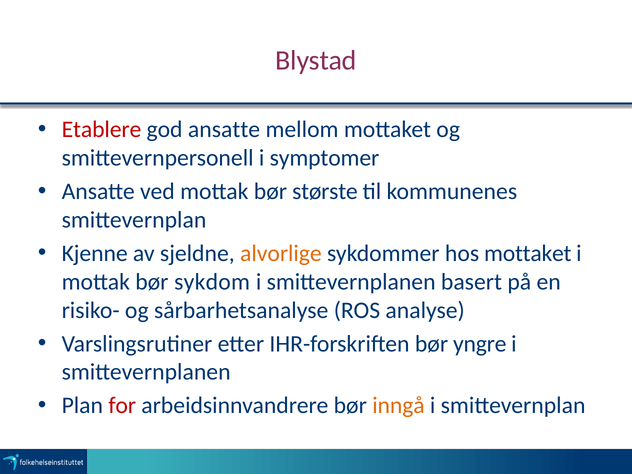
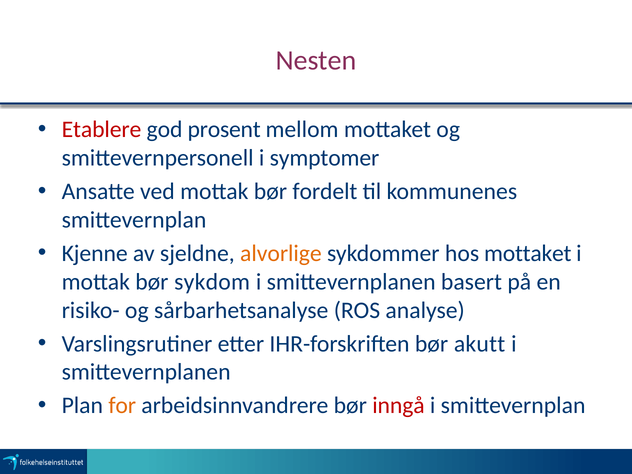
Blystad: Blystad -> Nesten
god ansatte: ansatte -> prosent
største: største -> fordelt
yngre: yngre -> akutt
for colour: red -> orange
inngå colour: orange -> red
